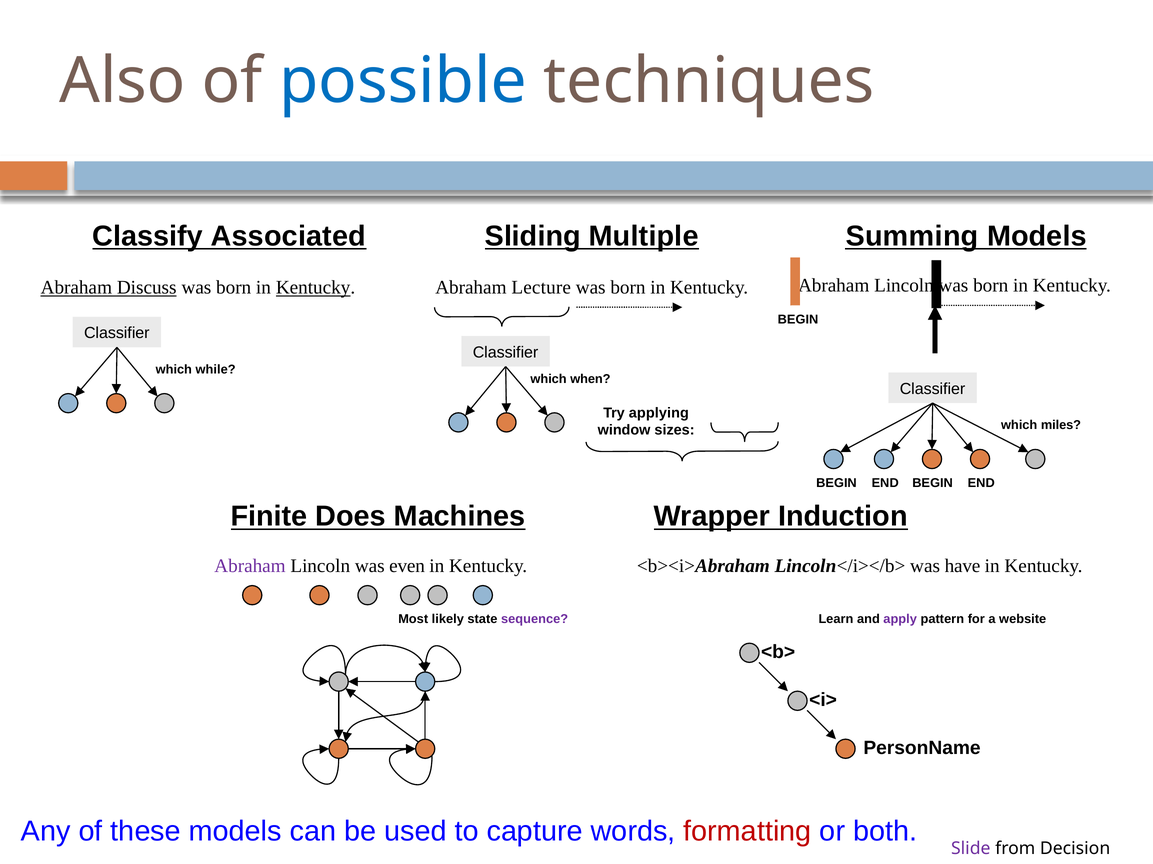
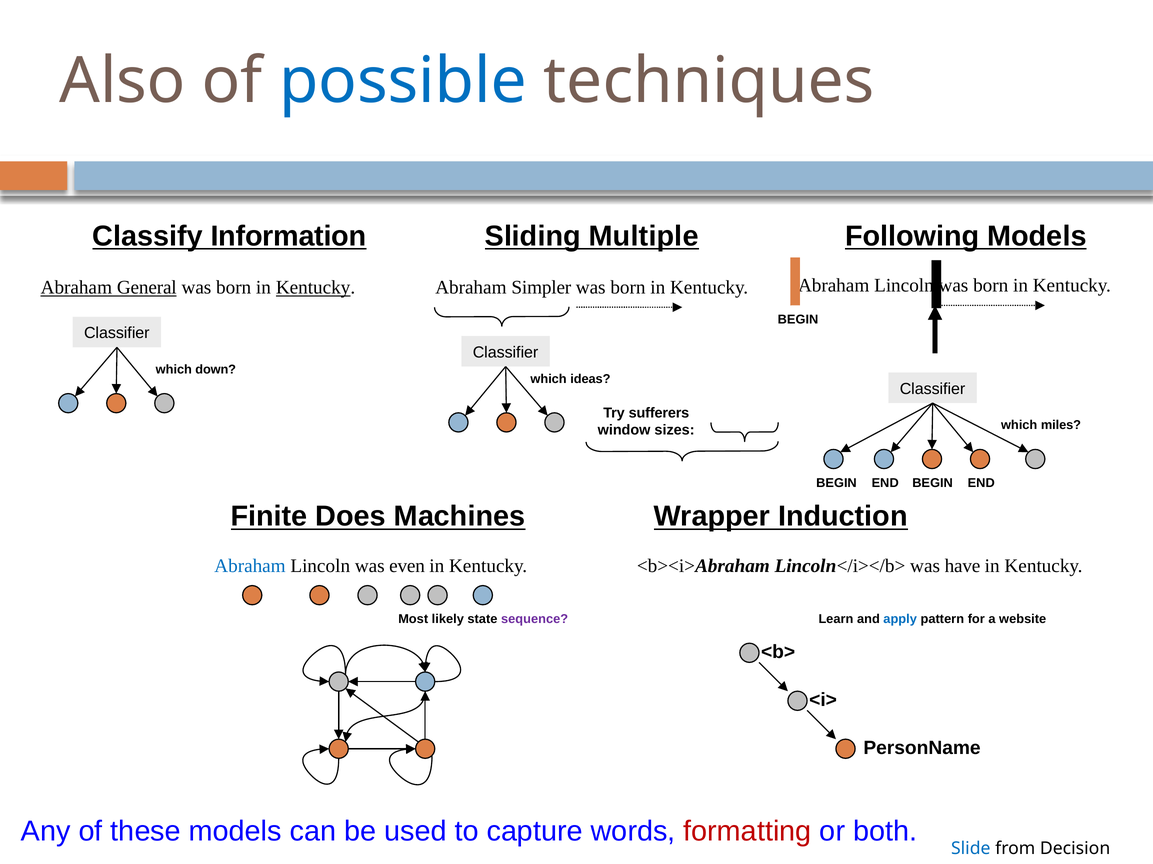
Associated: Associated -> Information
Summing: Summing -> Following
Discuss: Discuss -> General
Lecture: Lecture -> Simpler
while: while -> down
when: when -> ideas
applying: applying -> sufferers
Abraham at (250, 566) colour: purple -> blue
apply colour: purple -> blue
Slide colour: purple -> blue
